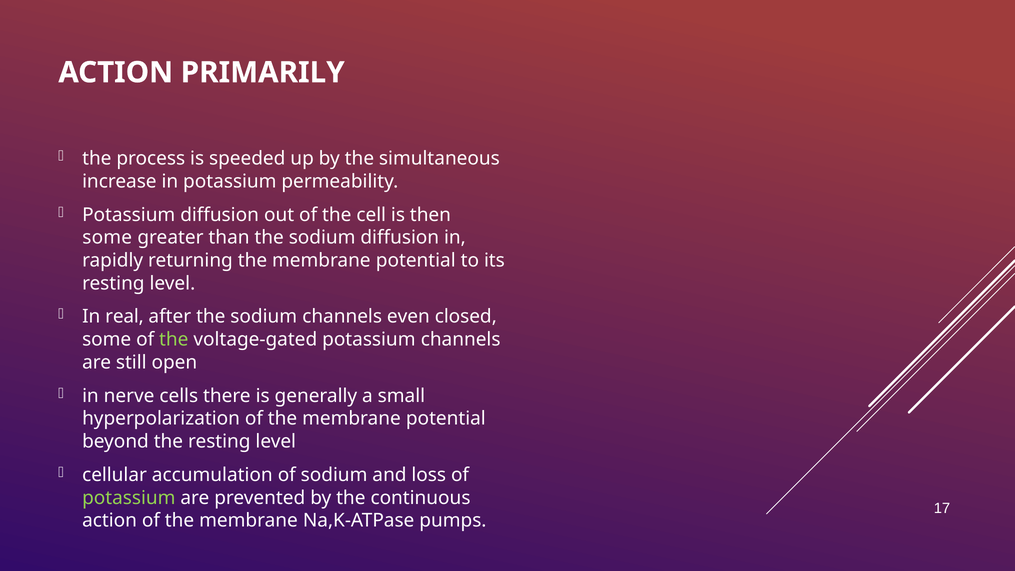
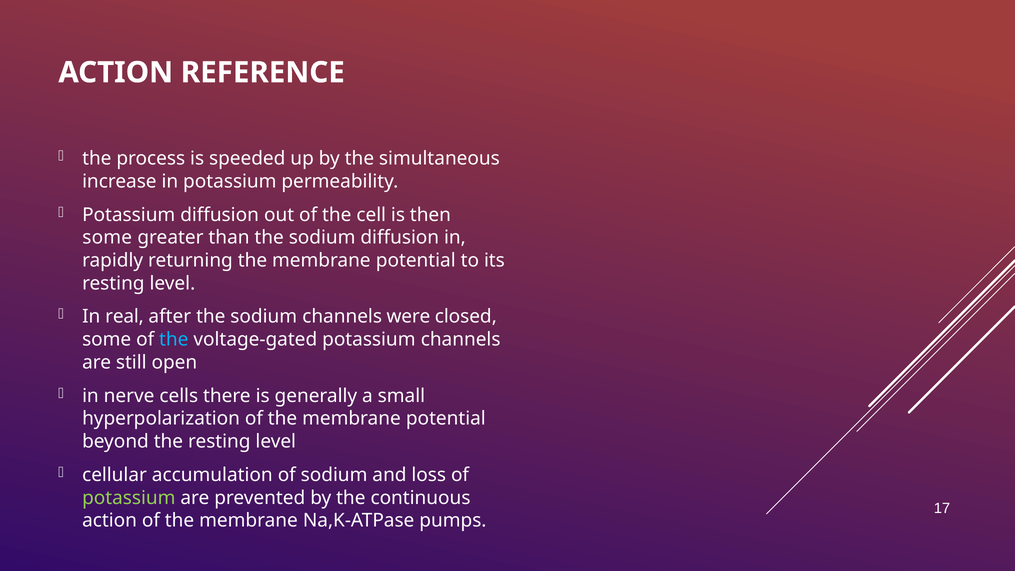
PRIMARILY: PRIMARILY -> REFERENCE
even: even -> were
the at (174, 339) colour: light green -> light blue
